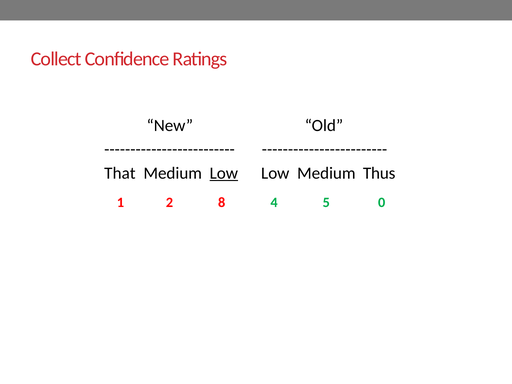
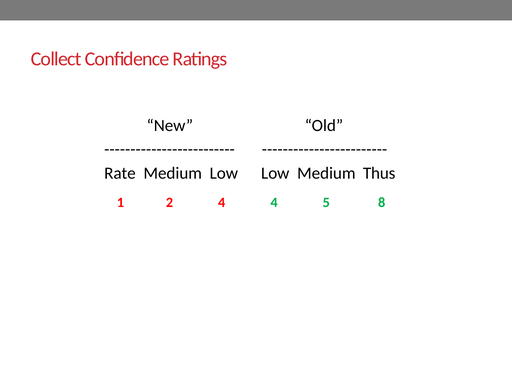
That: That -> Rate
Low at (224, 173) underline: present -> none
2 8: 8 -> 4
0: 0 -> 8
